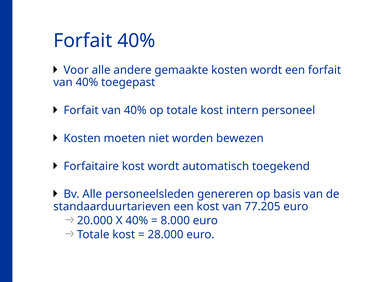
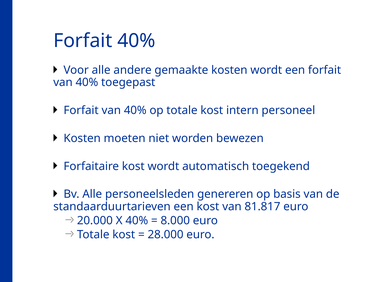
77.205: 77.205 -> 81.817
